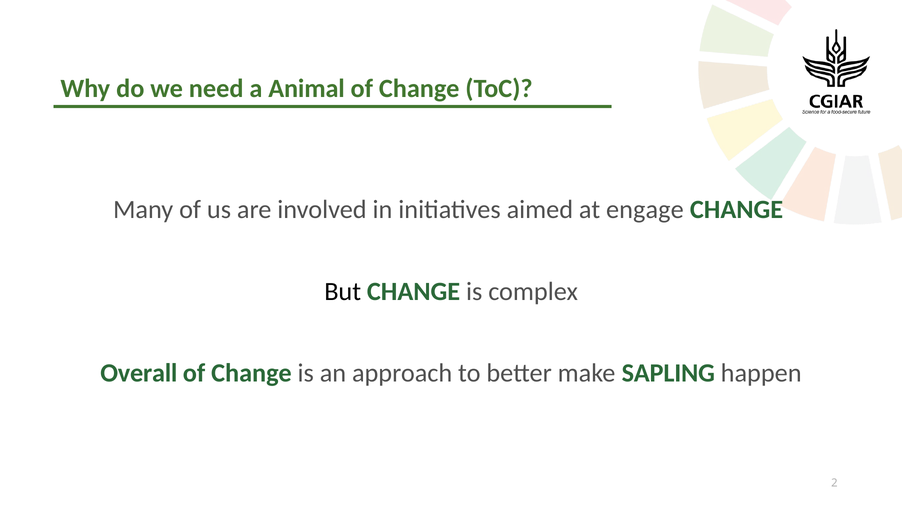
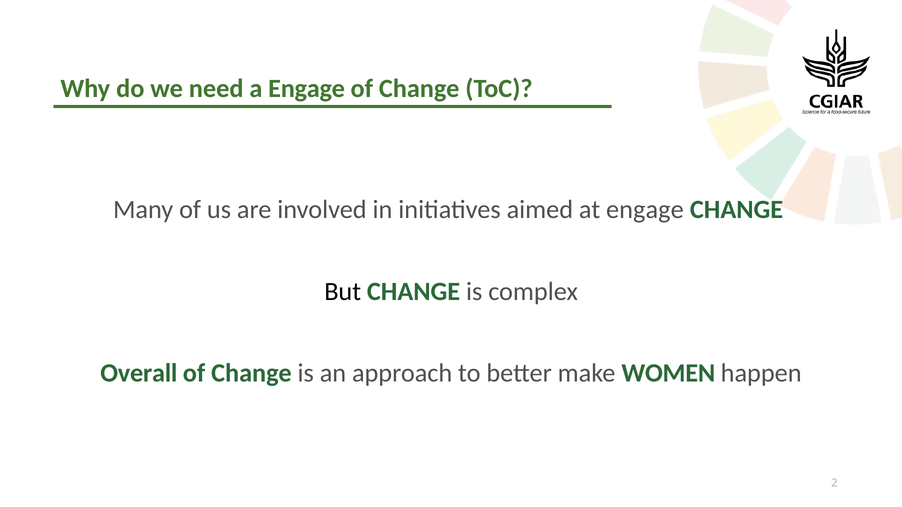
a Animal: Animal -> Engage
SAPLING: SAPLING -> WOMEN
